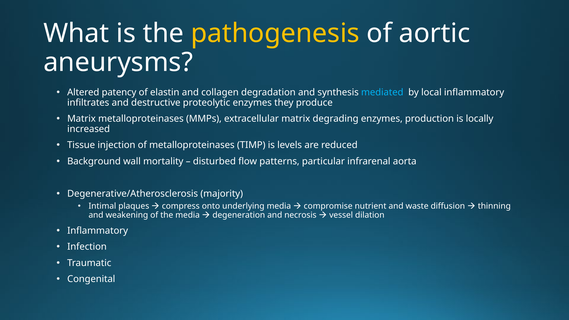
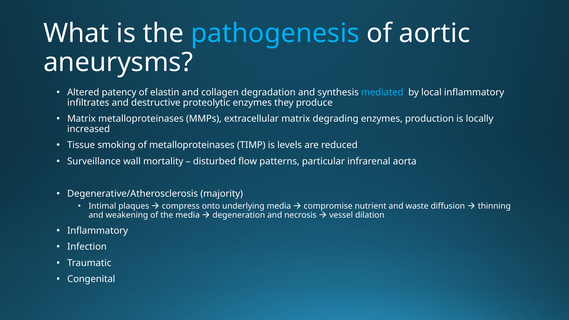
pathogenesis colour: yellow -> light blue
injection: injection -> smoking
Background: Background -> Surveillance
